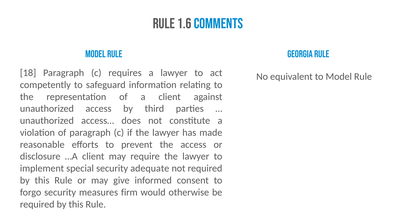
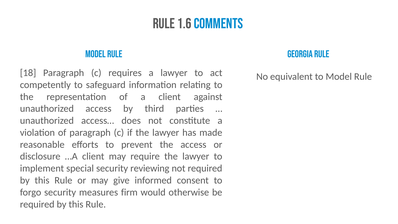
adequate: adequate -> reviewing
